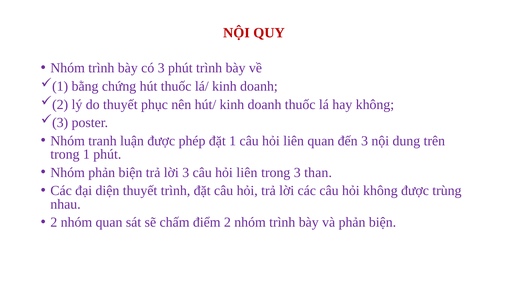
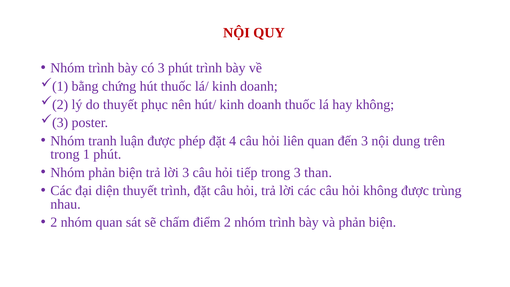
đặt 1: 1 -> 4
3 câu hỏi liên: liên -> tiếp
